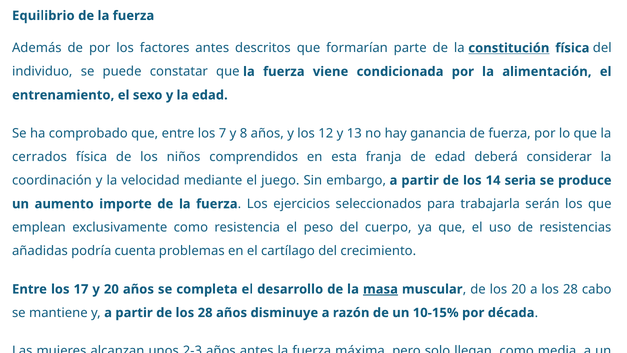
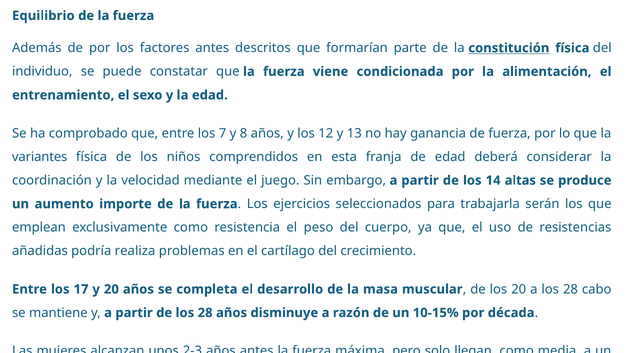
cerrados: cerrados -> variantes
seria: seria -> altas
cuenta: cuenta -> realiza
masa underline: present -> none
